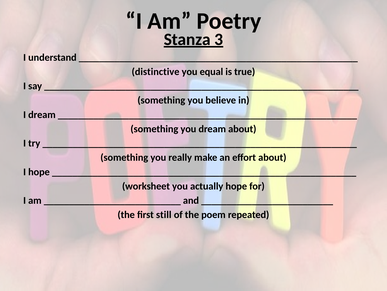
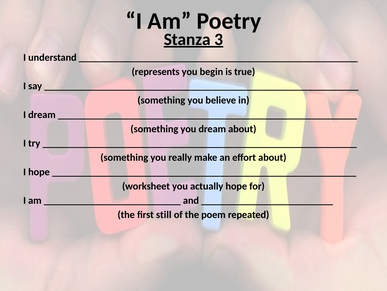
distinctive: distinctive -> represents
equal: equal -> begin
